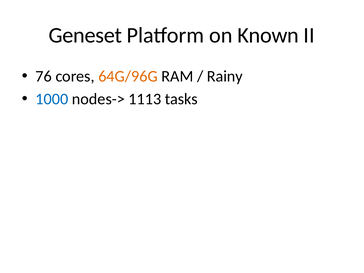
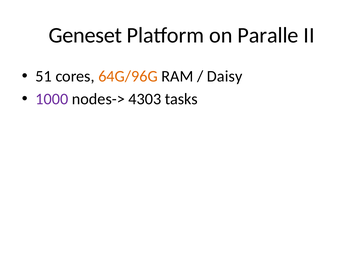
Known: Known -> Paralle
76: 76 -> 51
Rainy: Rainy -> Daisy
1000 colour: blue -> purple
1113: 1113 -> 4303
